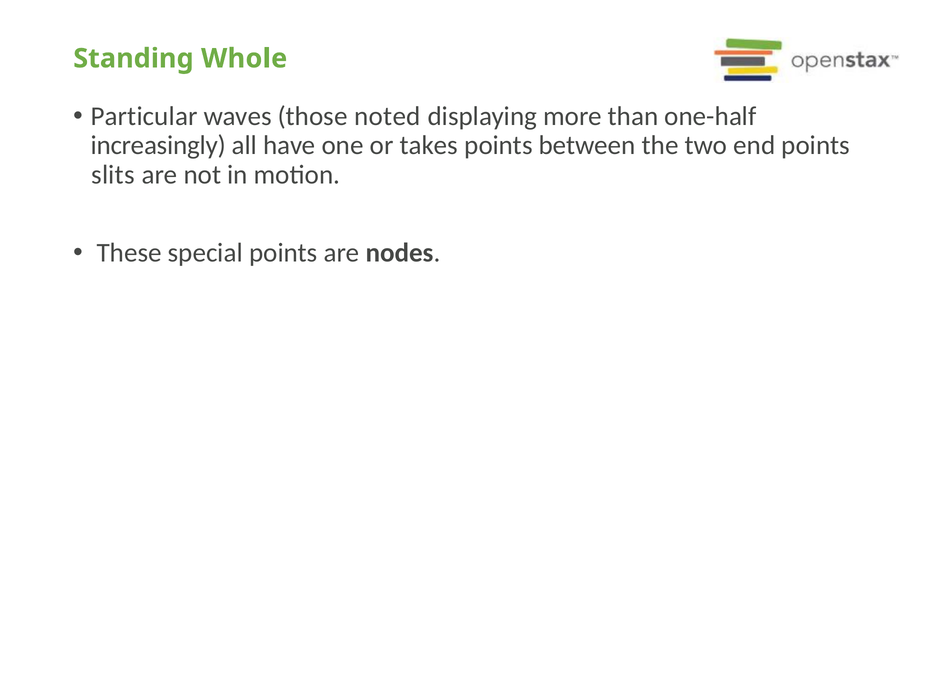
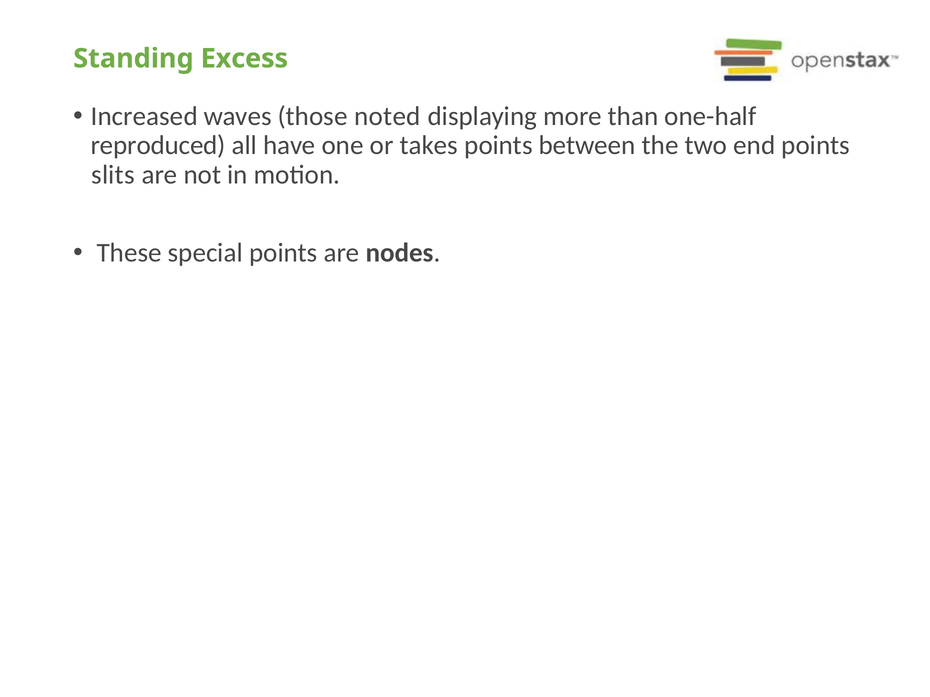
Whole: Whole -> Excess
Particular: Particular -> Increased
increasingly: increasingly -> reproduced
